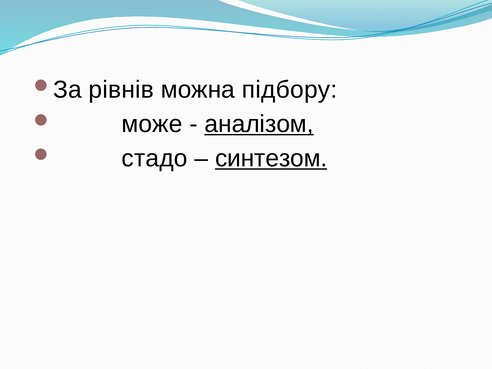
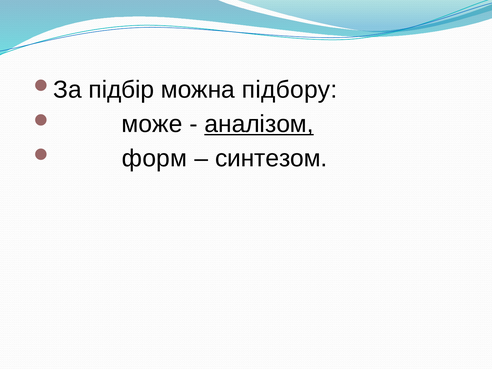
рівнів: рівнів -> підбір
стадо: стадо -> форм
синтезом underline: present -> none
